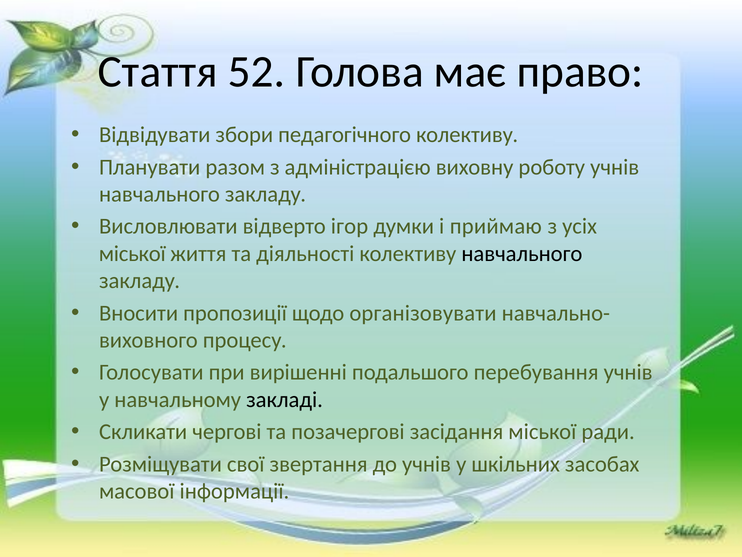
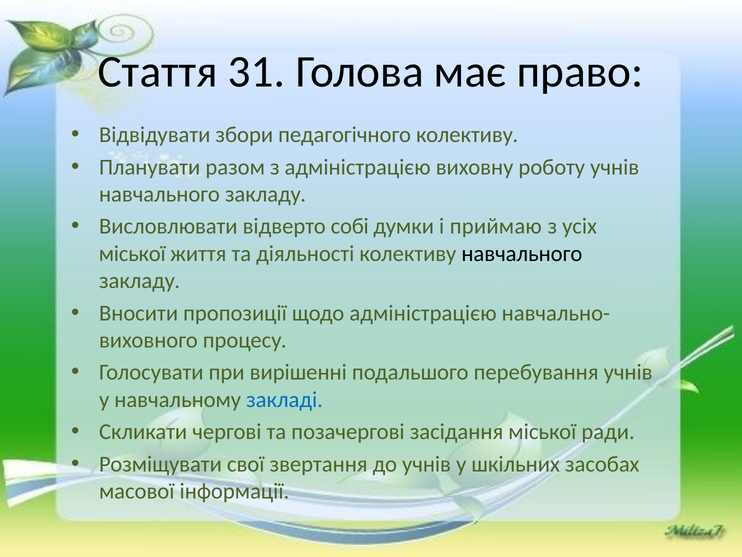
52: 52 -> 31
ігор: ігор -> собі
щодо організовувати: організовувати -> адміністрацією
закладі colour: black -> blue
